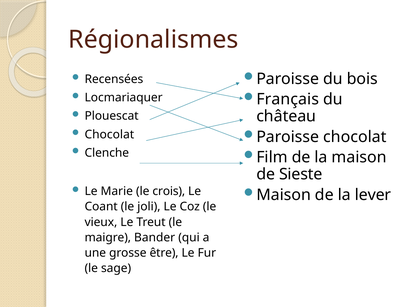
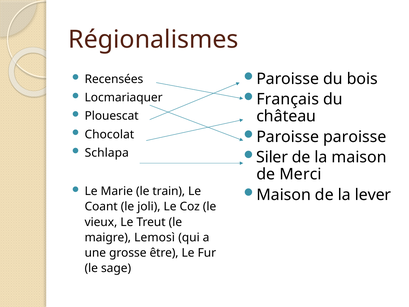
Paroisse chocolat: chocolat -> paroisse
Clenche: Clenche -> Schlapa
Film: Film -> Siler
Sieste: Sieste -> Merci
crois: crois -> train
Bander: Bander -> Lemosì
